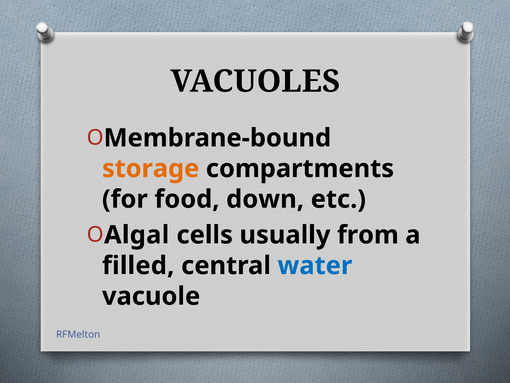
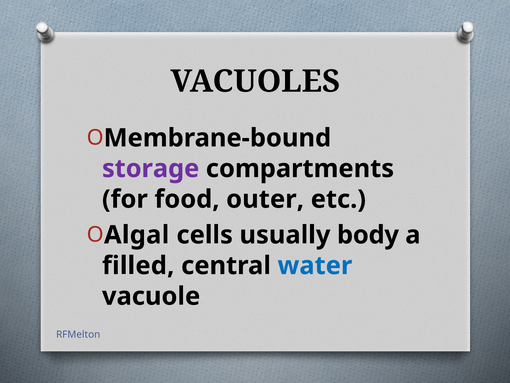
storage colour: orange -> purple
down: down -> outer
from: from -> body
